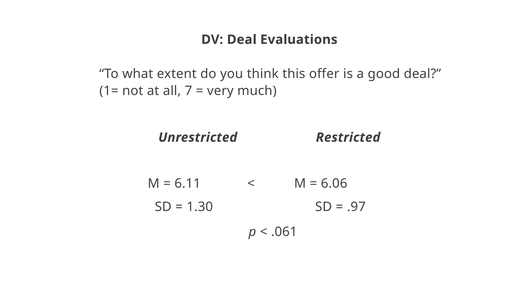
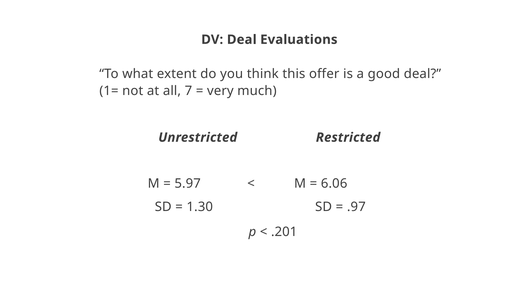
6.11: 6.11 -> 5.97
.061: .061 -> .201
